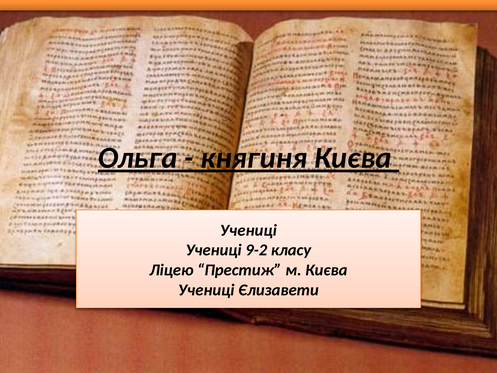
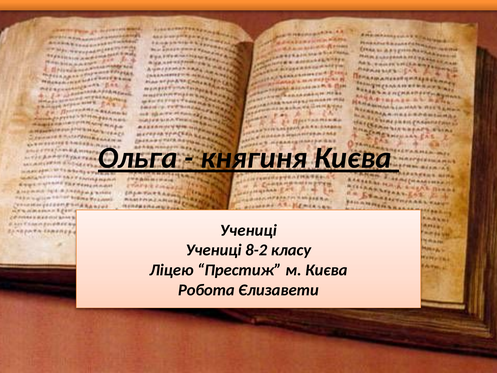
9-2: 9-2 -> 8-2
Учениці at (206, 290): Учениці -> Робота
